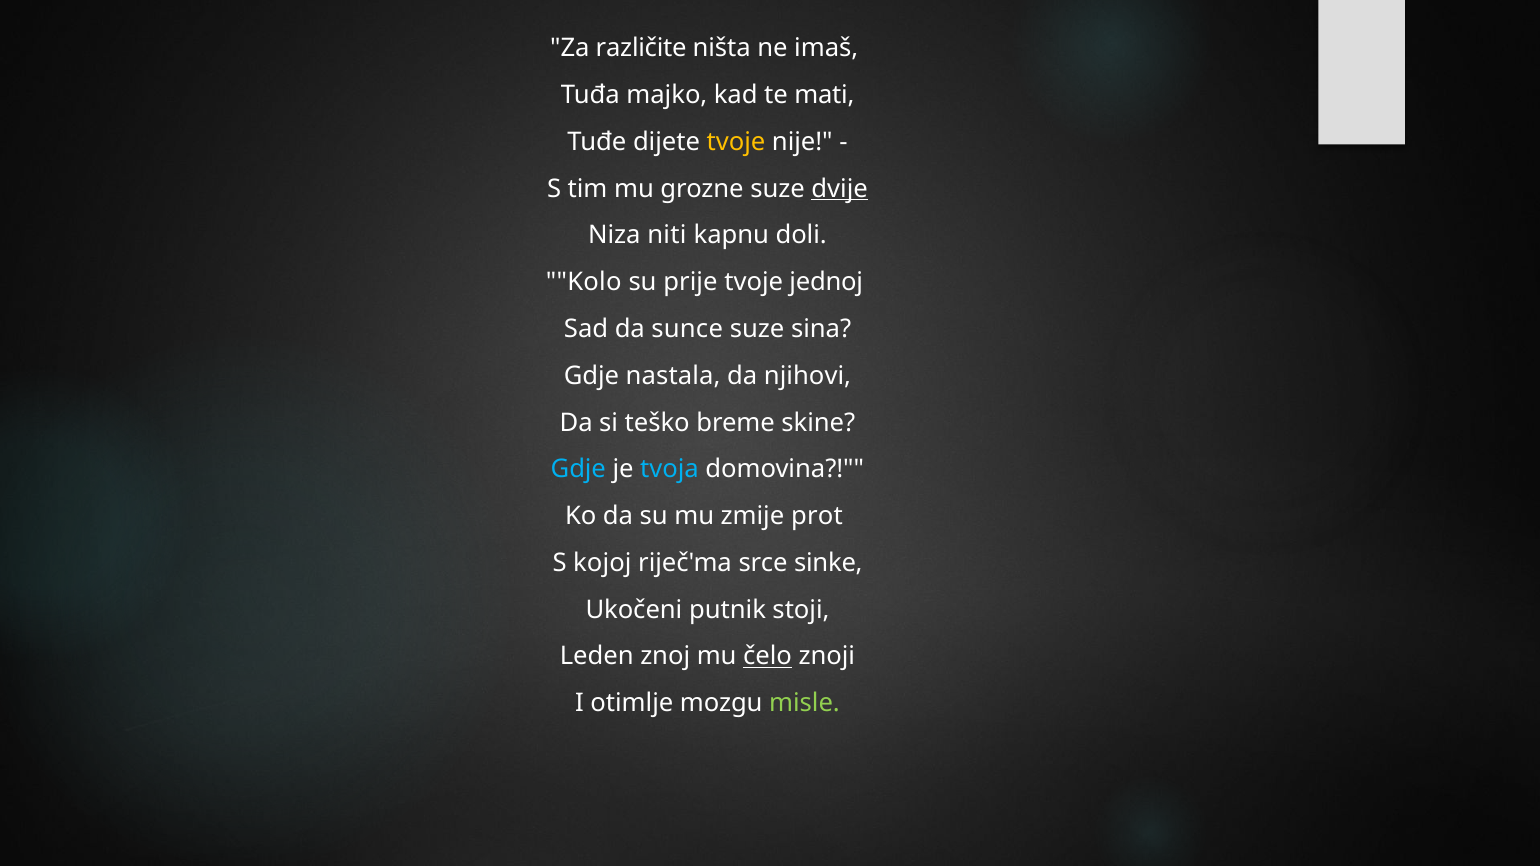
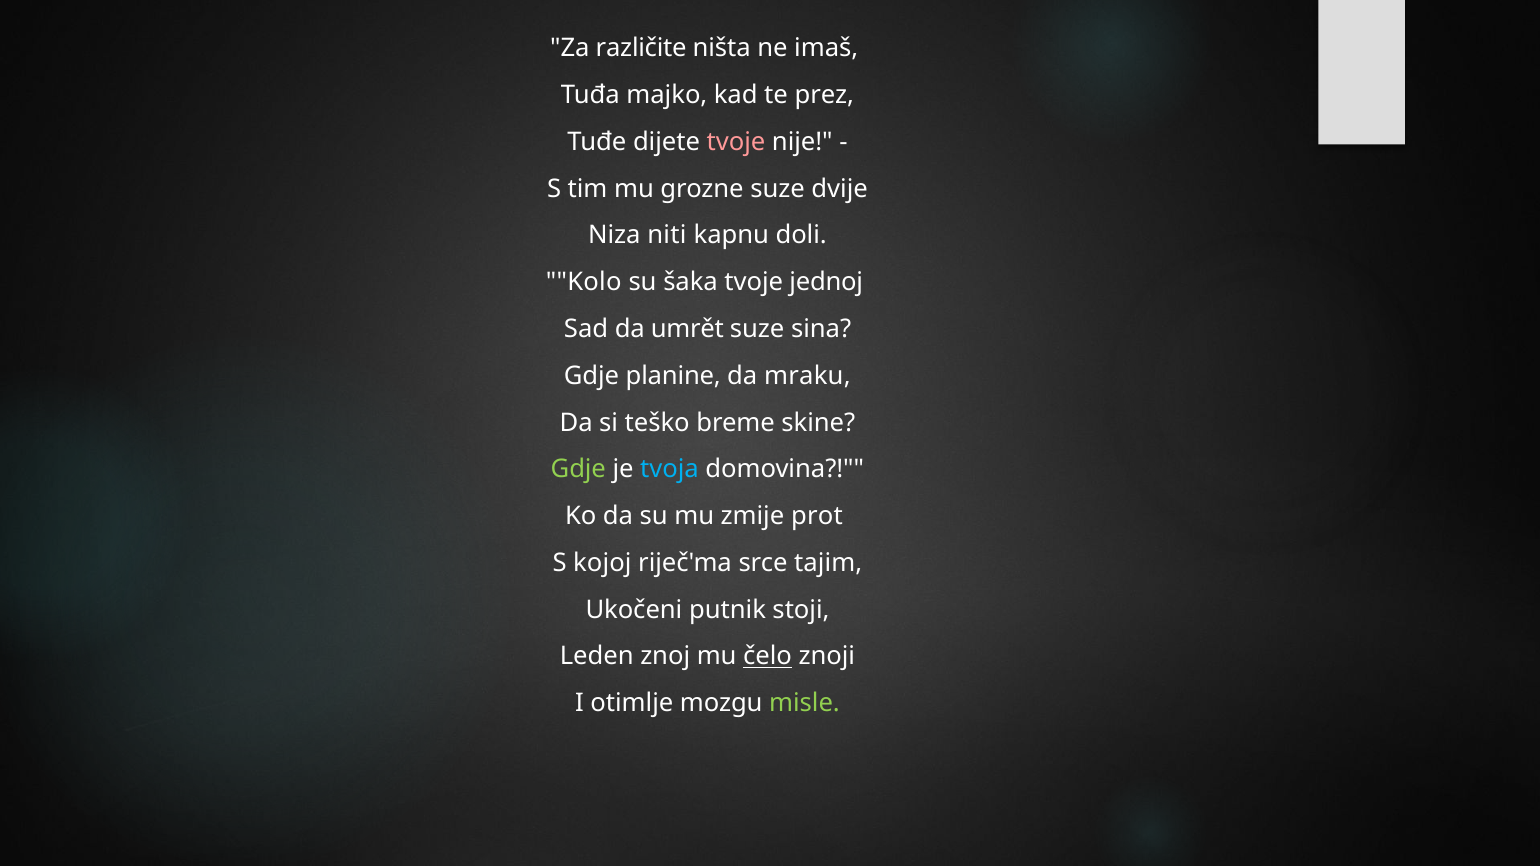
mati: mati -> prez
tvoje at (736, 142) colour: yellow -> pink
dvije underline: present -> none
prije: prije -> šaka
sunce: sunce -> umrět
nastala: nastala -> planine
njihovi: njihovi -> mraku
Gdje at (578, 469) colour: light blue -> light green
sinke: sinke -> tajim
